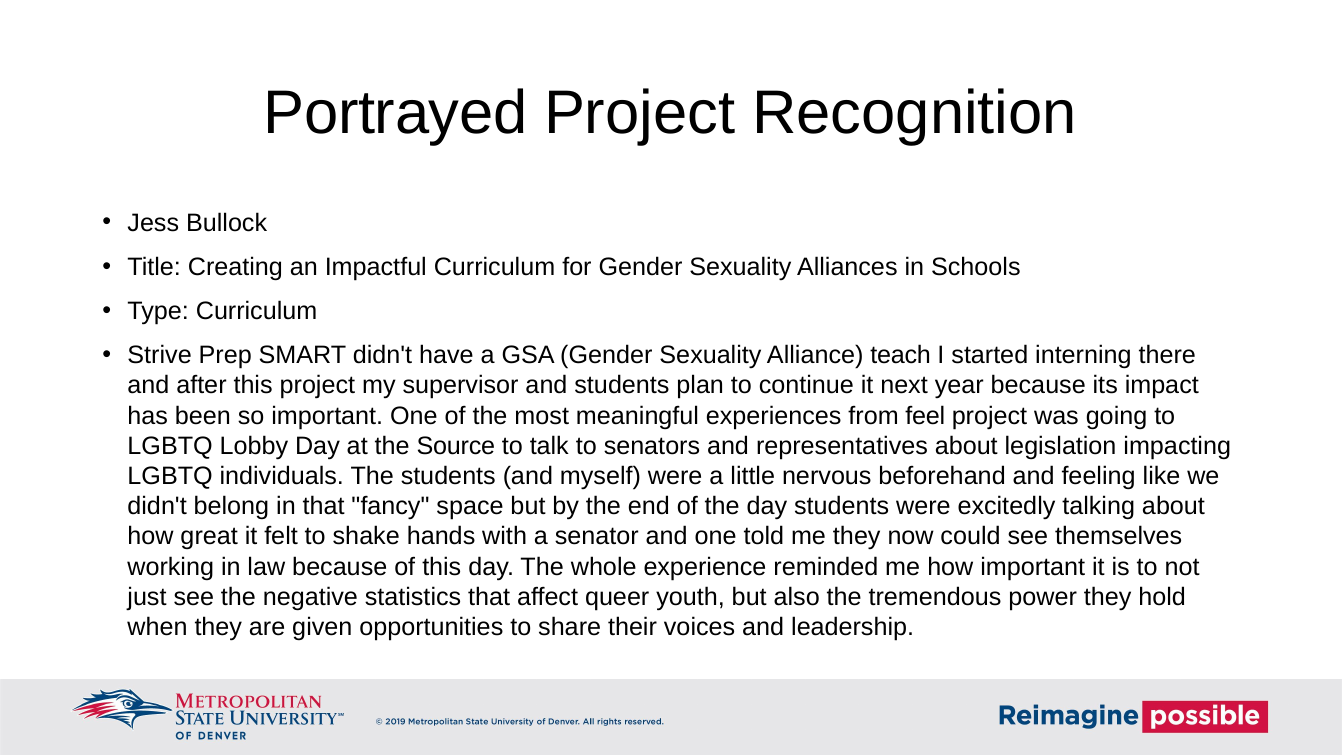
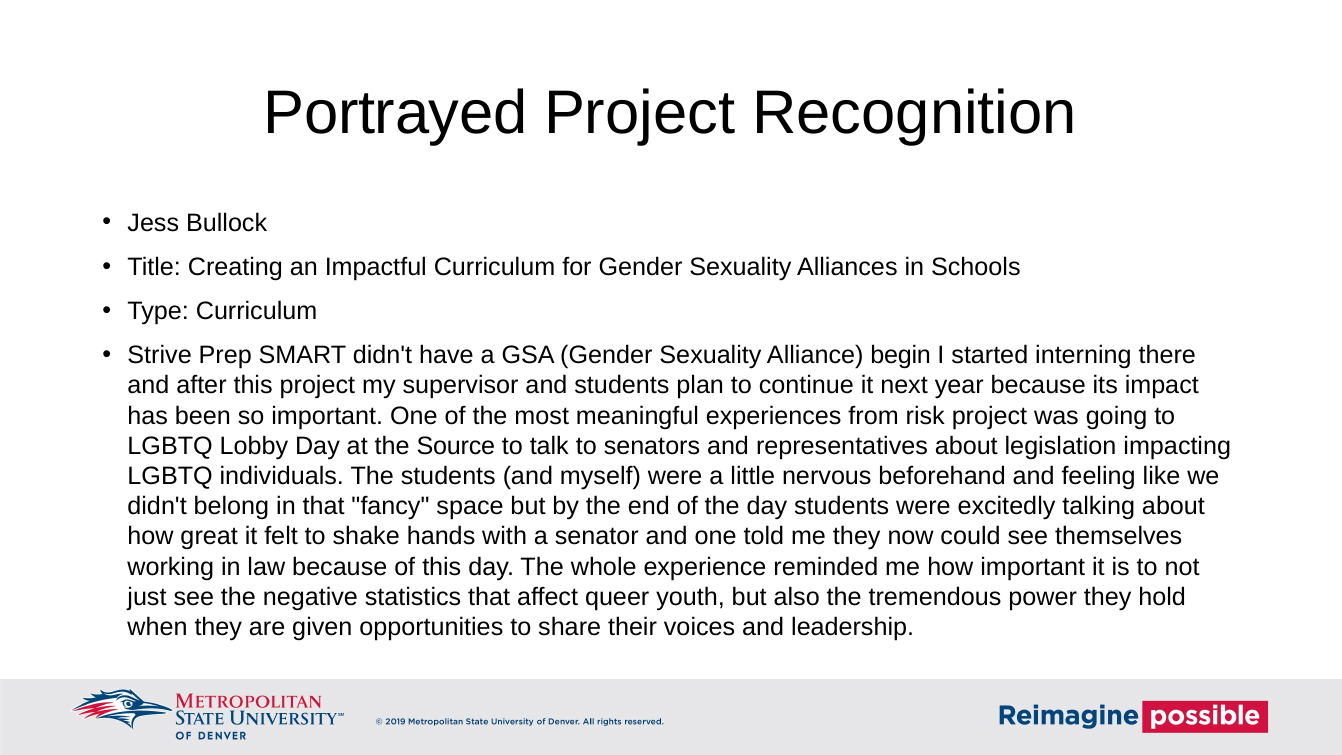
teach: teach -> begin
feel: feel -> risk
